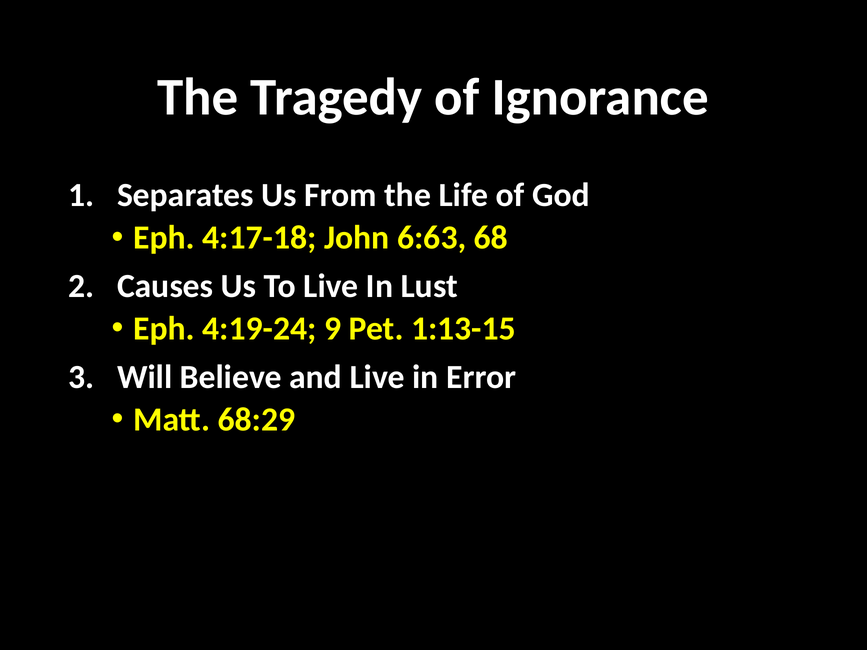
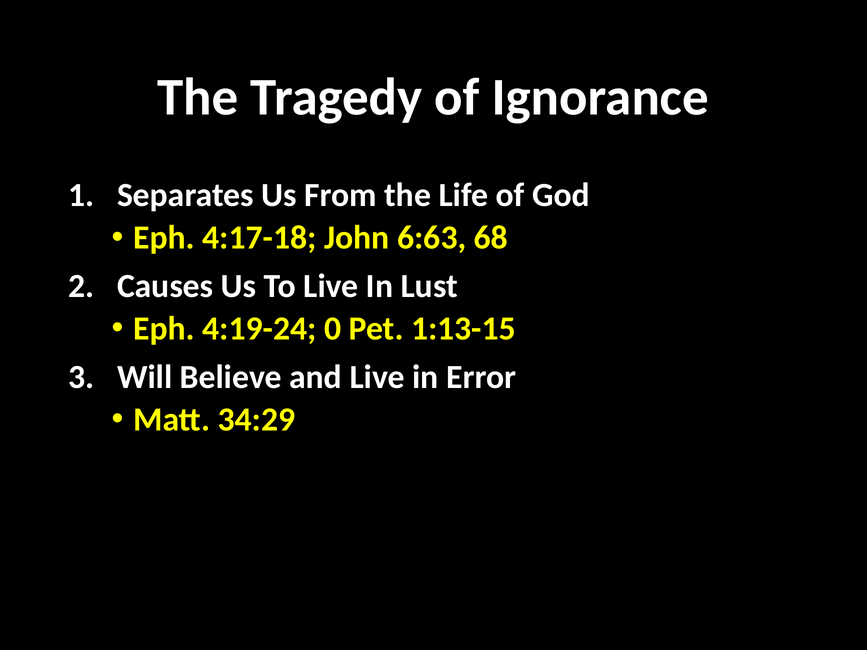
9: 9 -> 0
68:29: 68:29 -> 34:29
